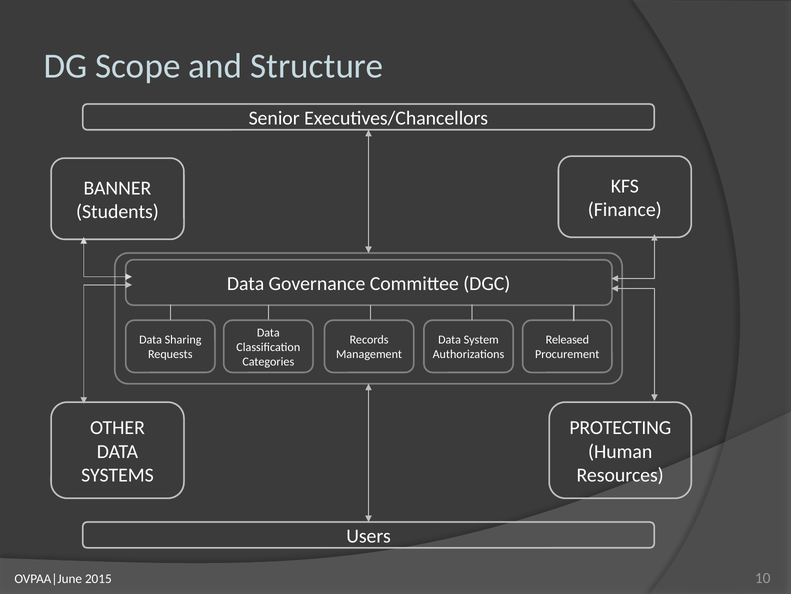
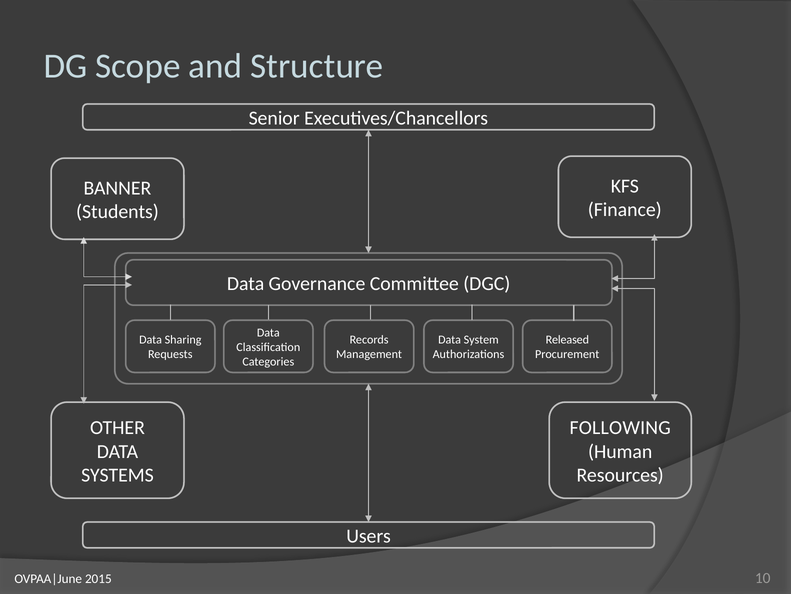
PROTECTING: PROTECTING -> FOLLOWING
